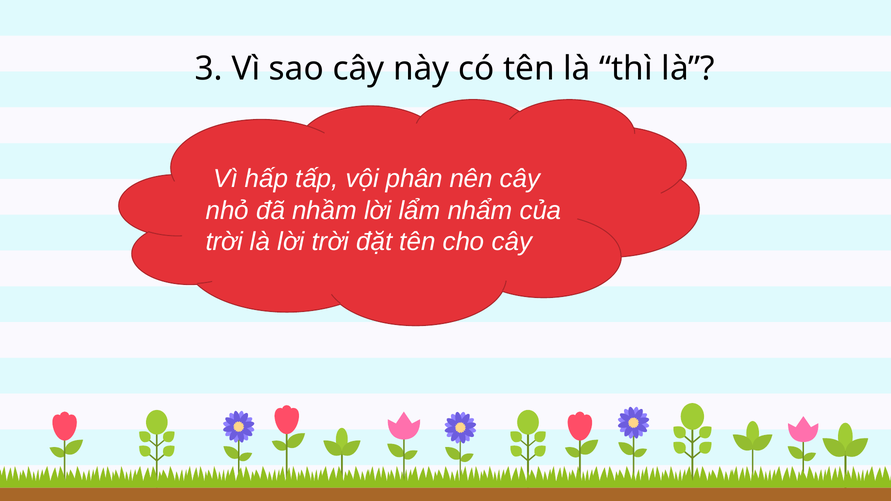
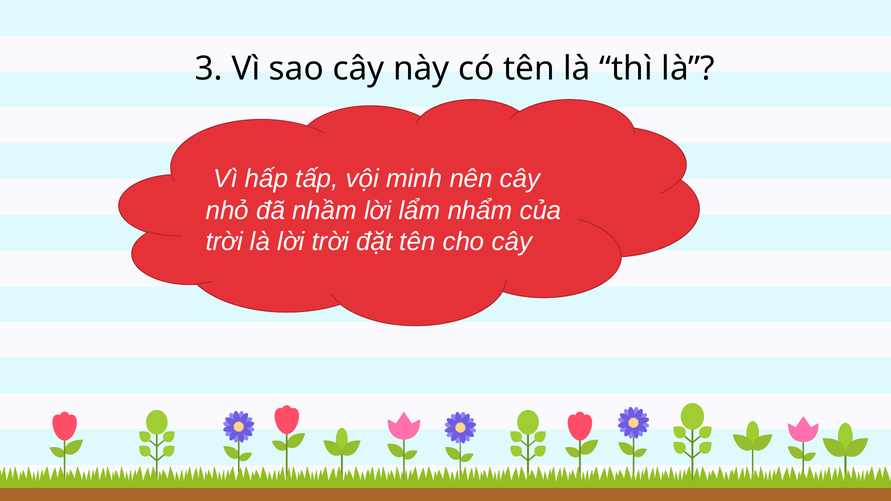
phân: phân -> minh
